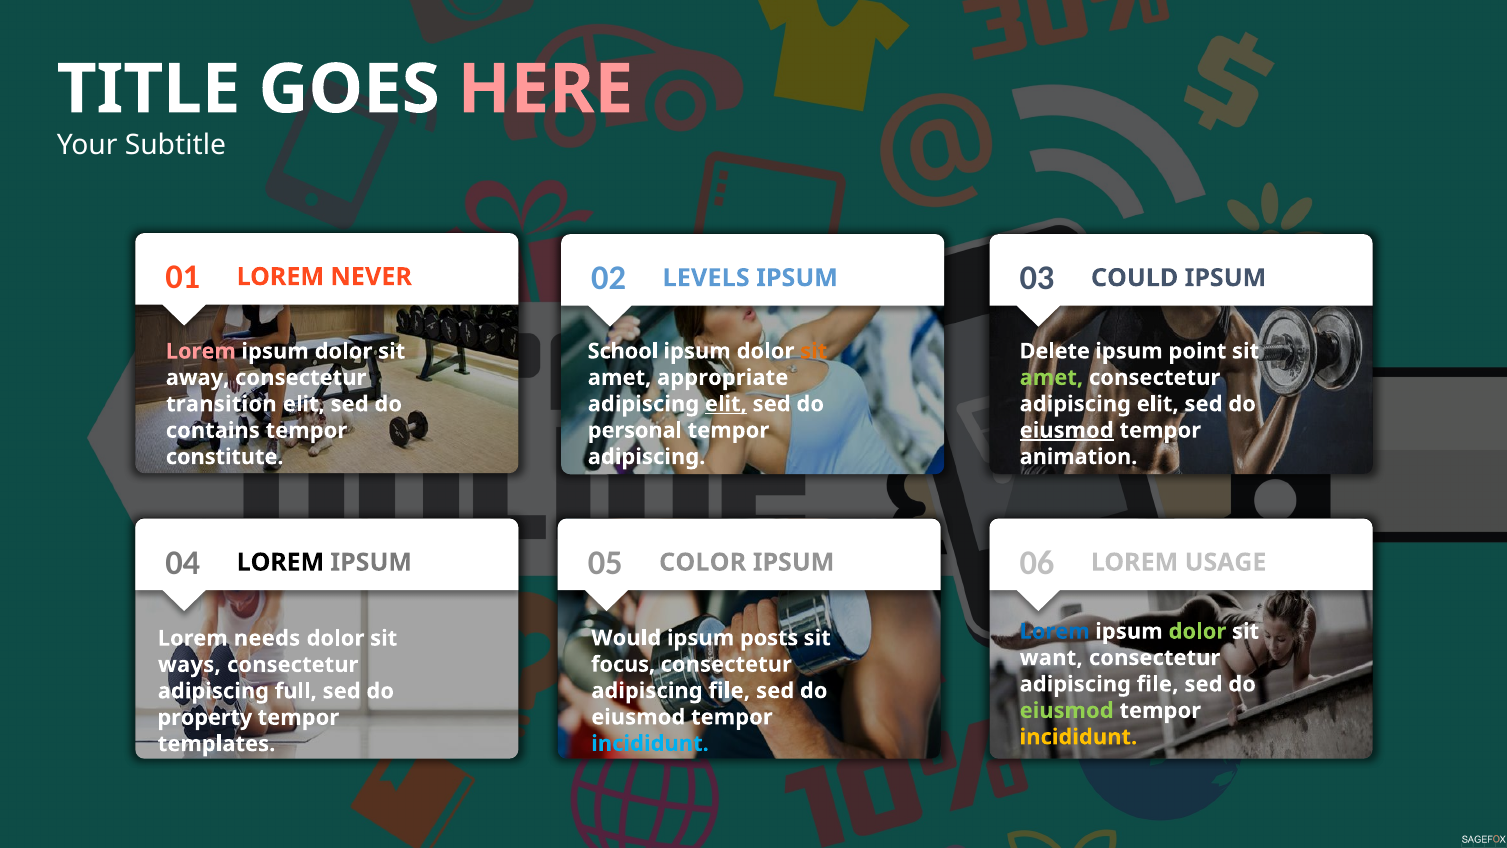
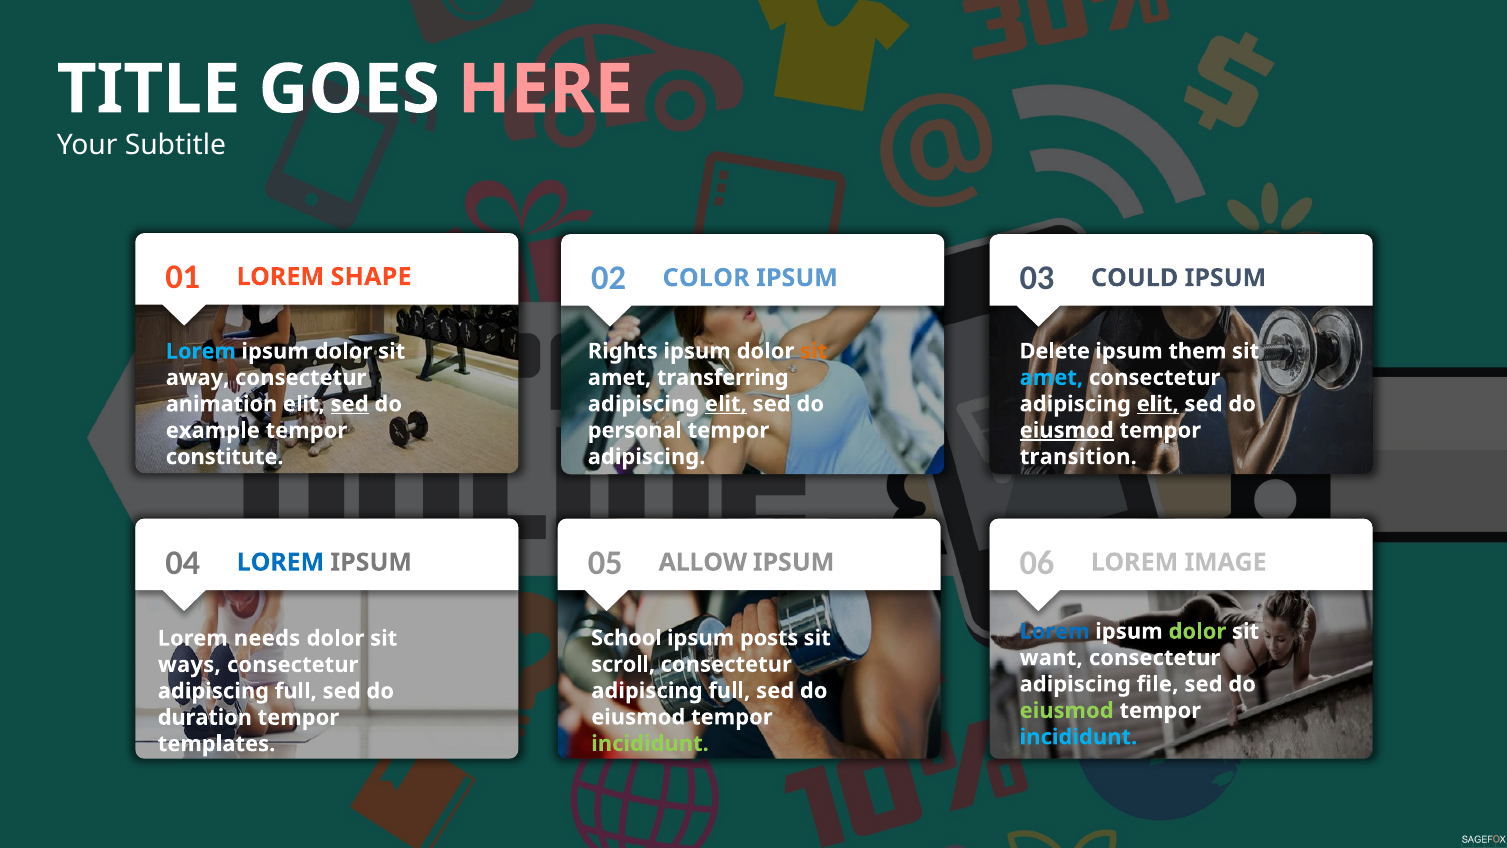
NEVER: NEVER -> SHAPE
LEVELS: LEVELS -> COLOR
Lorem at (201, 351) colour: pink -> light blue
School: School -> Rights
point: point -> them
appropriate: appropriate -> transferring
amet at (1051, 377) colour: light green -> light blue
elit at (1158, 404) underline: none -> present
transition: transition -> animation
sed at (350, 404) underline: none -> present
contains: contains -> example
animation: animation -> transition
LOREM at (280, 562) colour: black -> blue
COLOR: COLOR -> ALLOW
USAGE: USAGE -> IMAGE
Would: Would -> School
focus: focus -> scroll
file at (729, 691): file -> full
property: property -> duration
incididunt at (1078, 737) colour: yellow -> light blue
incididunt at (650, 743) colour: light blue -> light green
